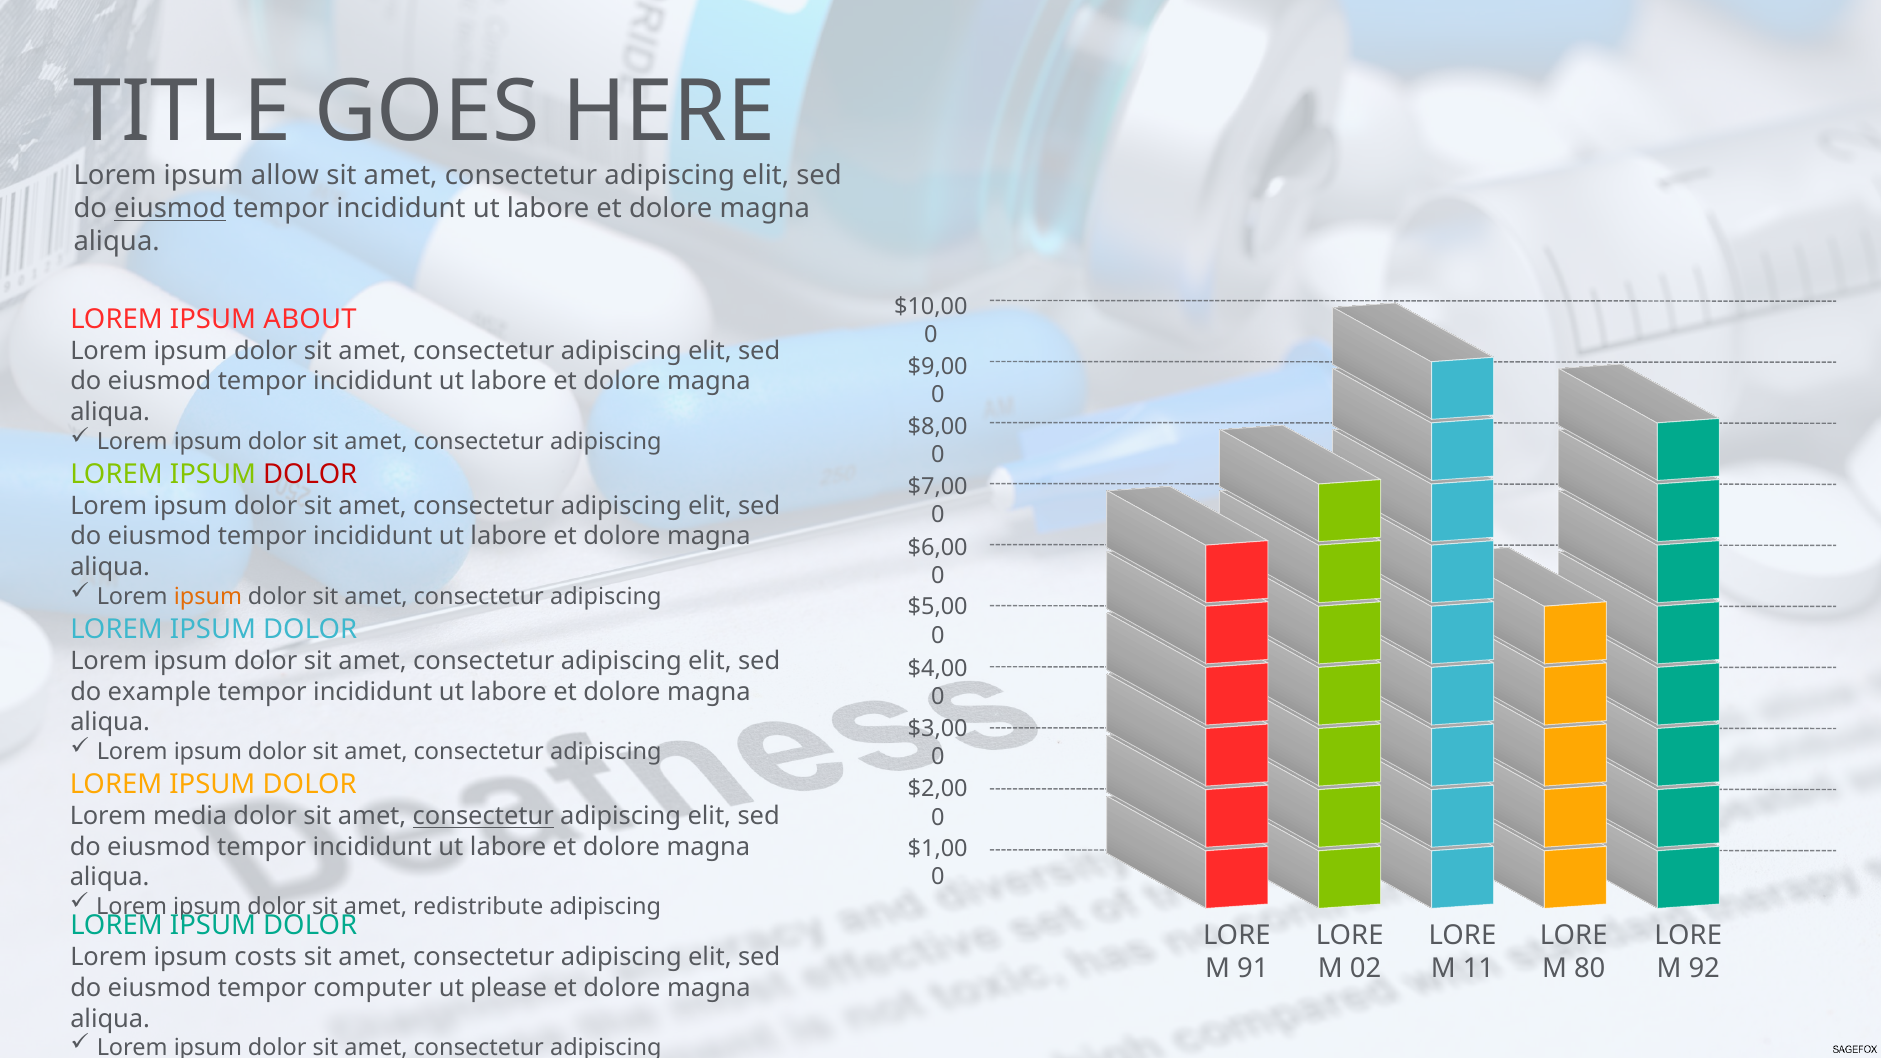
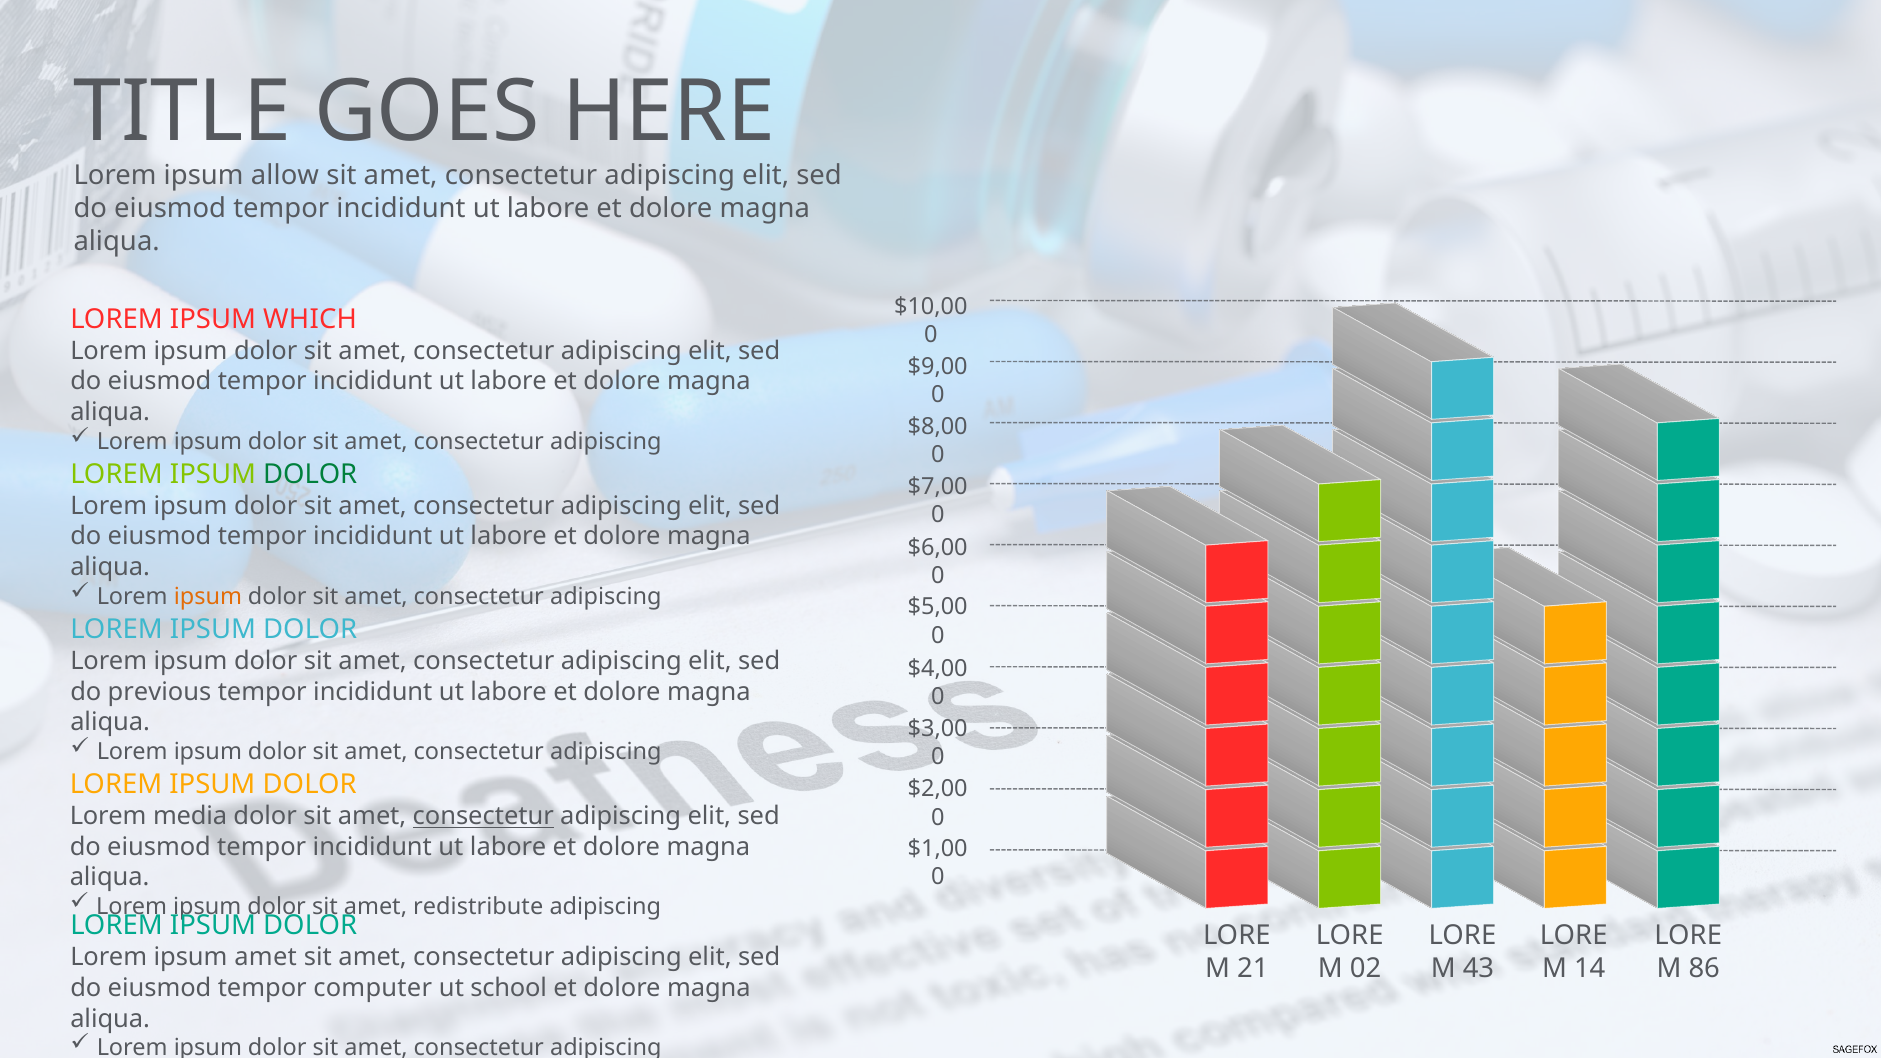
eiusmod at (170, 209) underline: present -> none
ABOUT: ABOUT -> WHICH
DOLOR at (310, 474) colour: red -> green
example: example -> previous
ipsum costs: costs -> amet
91: 91 -> 21
11: 11 -> 43
80: 80 -> 14
92: 92 -> 86
please: please -> school
